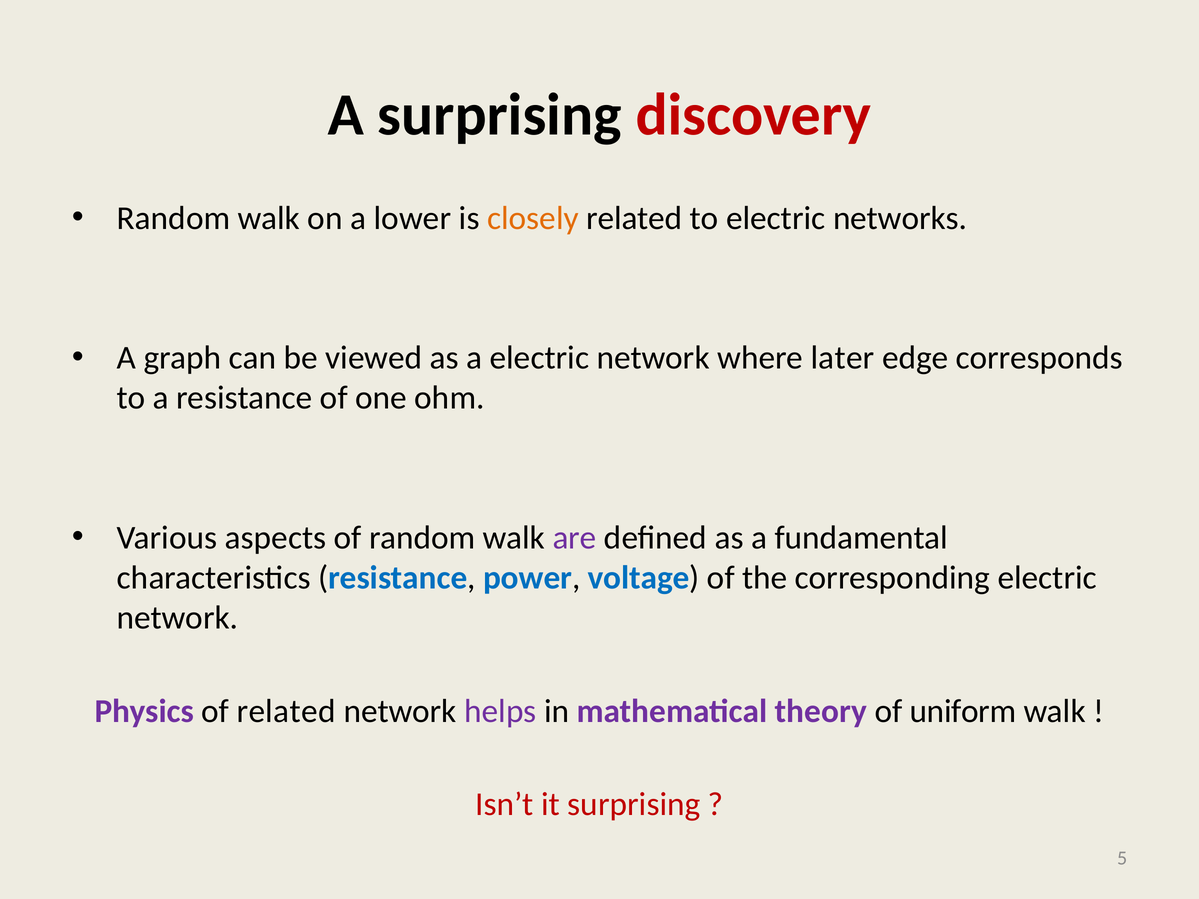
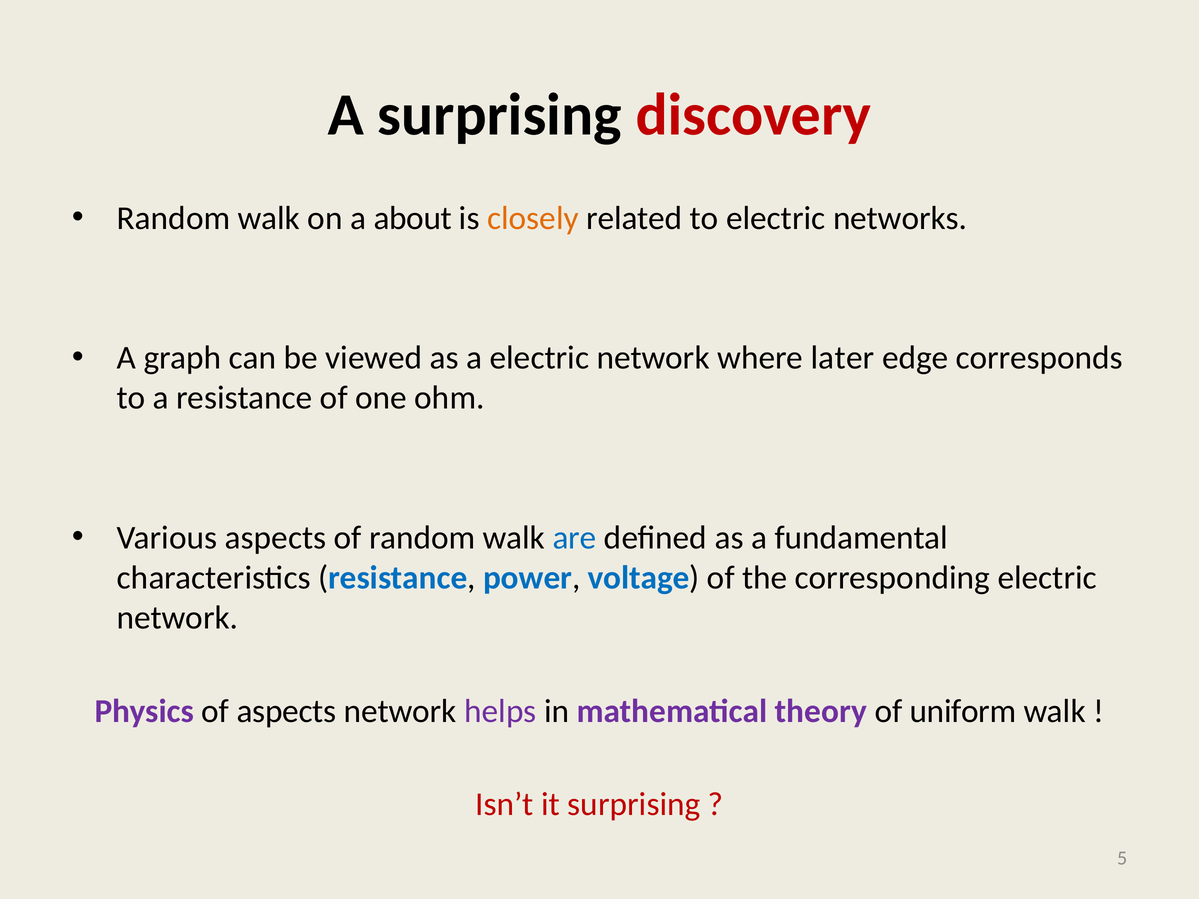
lower: lower -> about
are colour: purple -> blue
of related: related -> aspects
